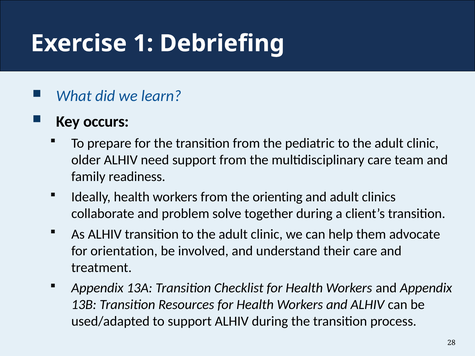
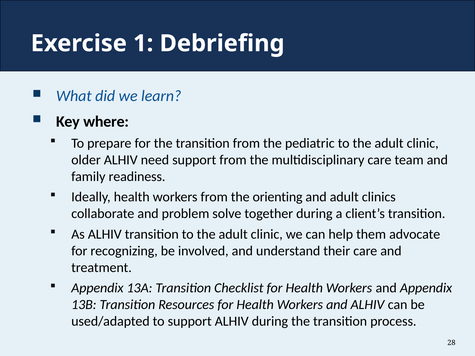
occurs: occurs -> where
orientation: orientation -> recognizing
